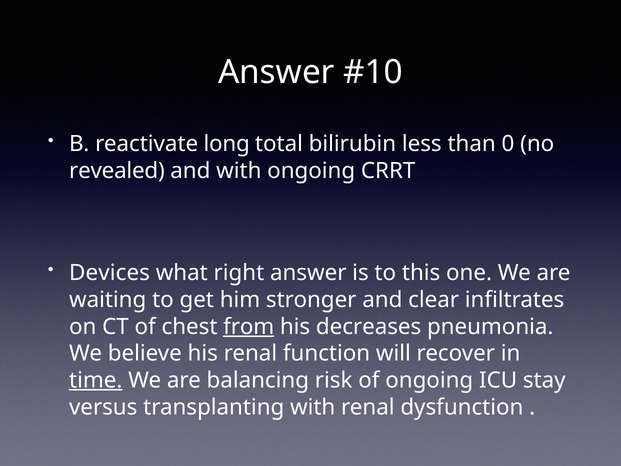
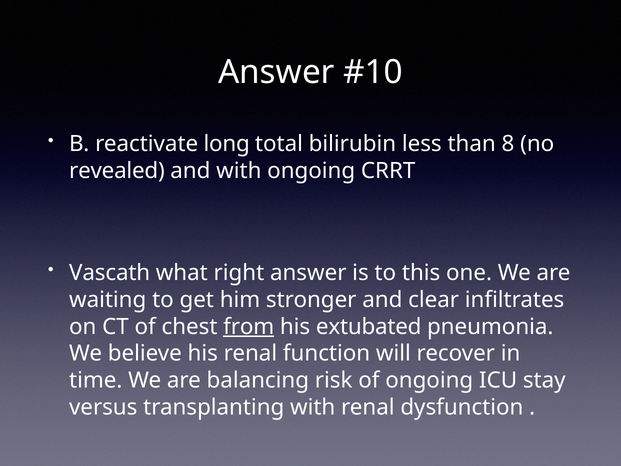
0: 0 -> 8
Devices: Devices -> Vascath
decreases: decreases -> extubated
time underline: present -> none
